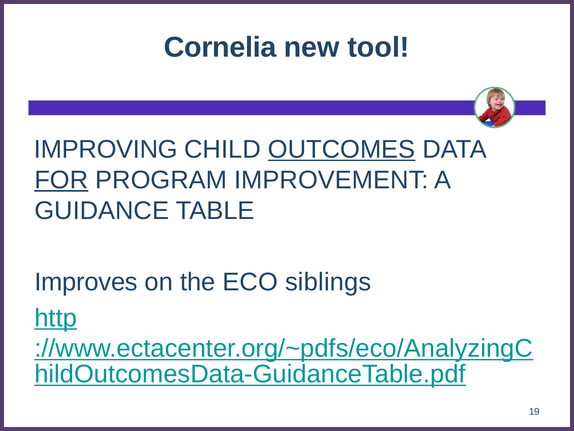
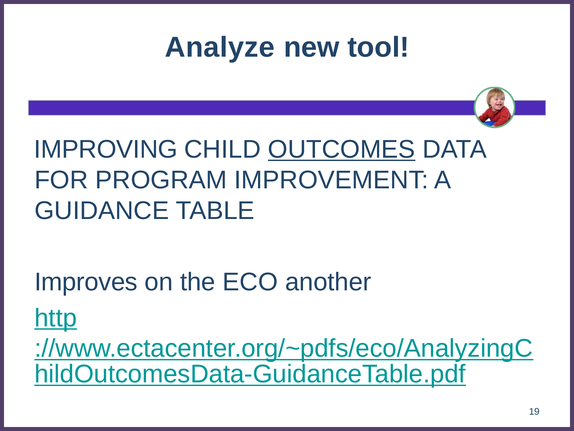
Cornelia: Cornelia -> Analyze
FOR underline: present -> none
siblings: siblings -> another
